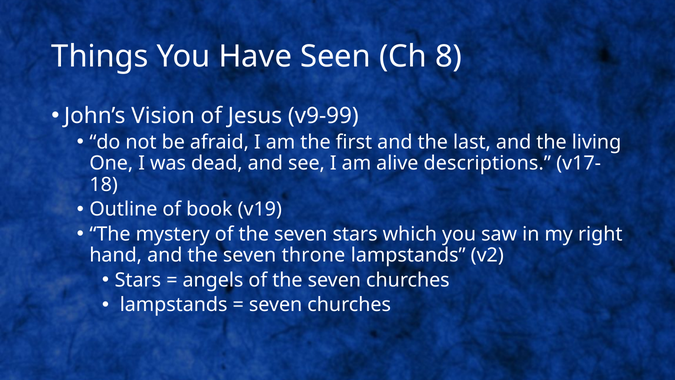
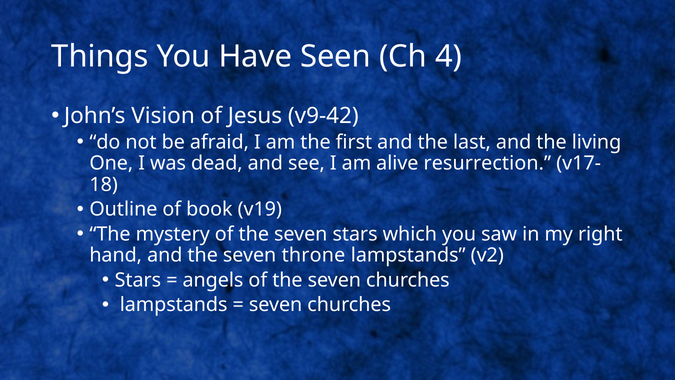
8: 8 -> 4
v9-99: v9-99 -> v9-42
descriptions: descriptions -> resurrection
